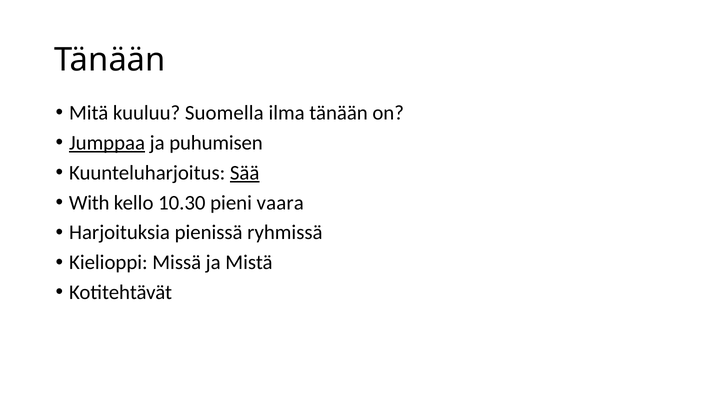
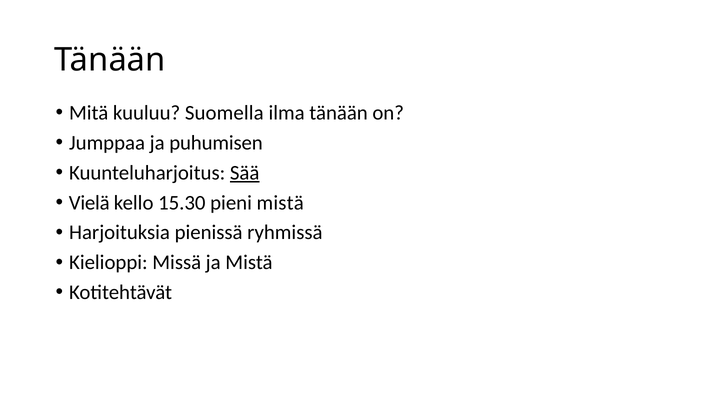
Jumppaa underline: present -> none
With: With -> Vielä
10.30: 10.30 -> 15.30
pieni vaara: vaara -> mistä
